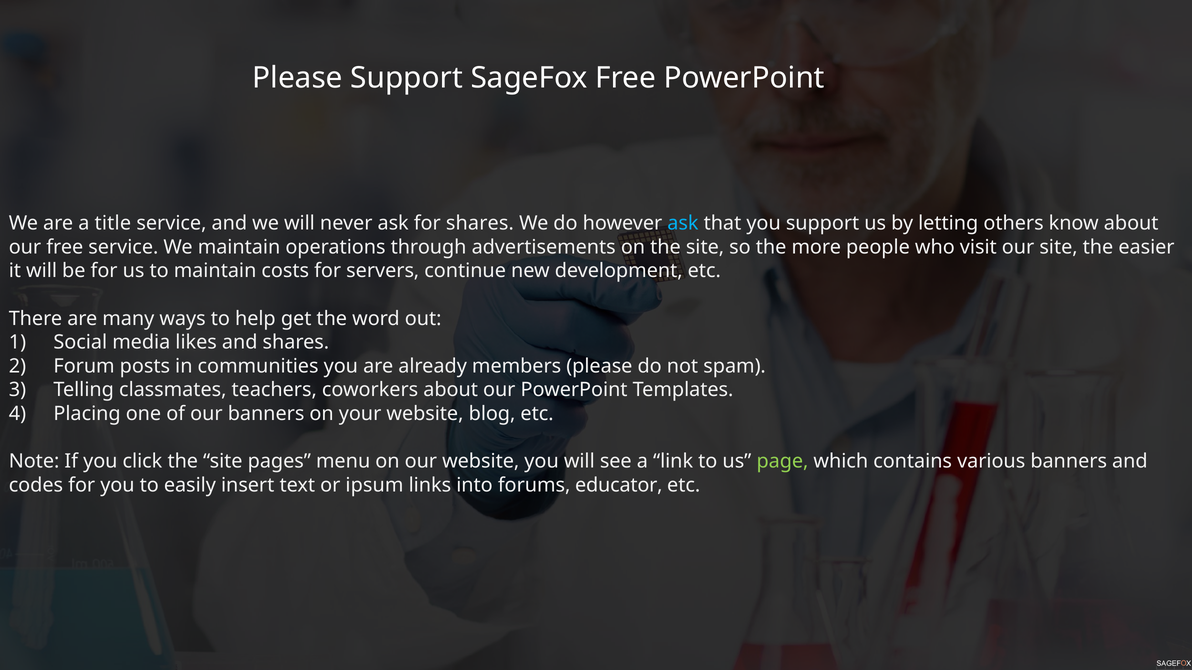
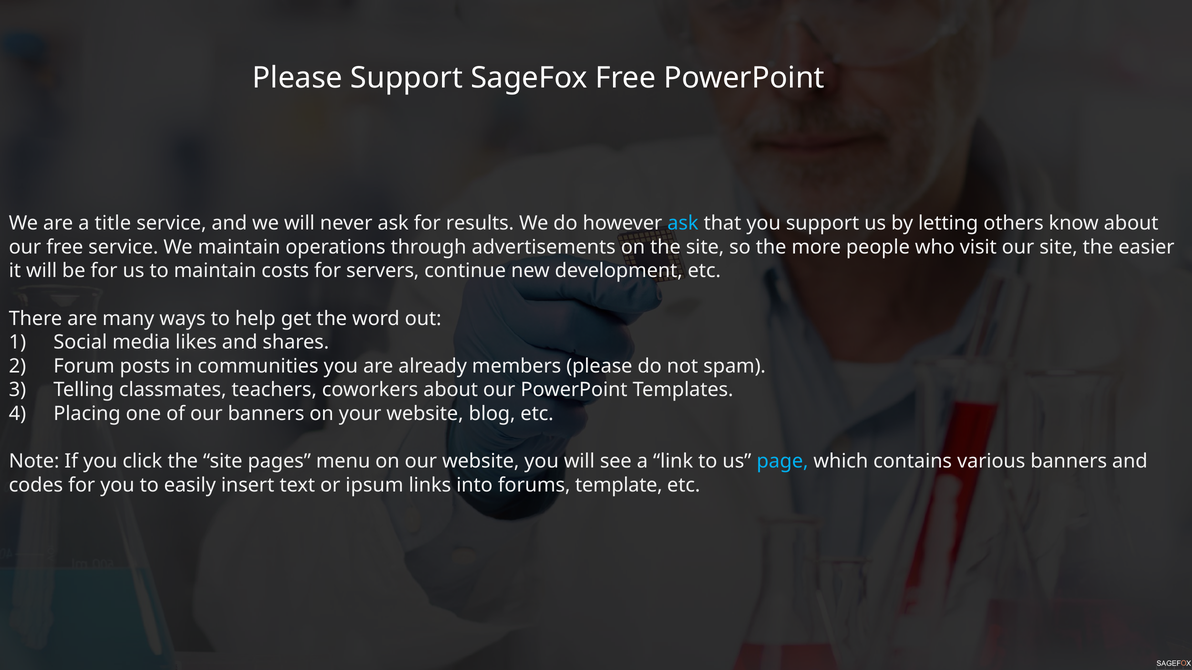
for shares: shares -> results
page colour: light green -> light blue
educator: educator -> template
